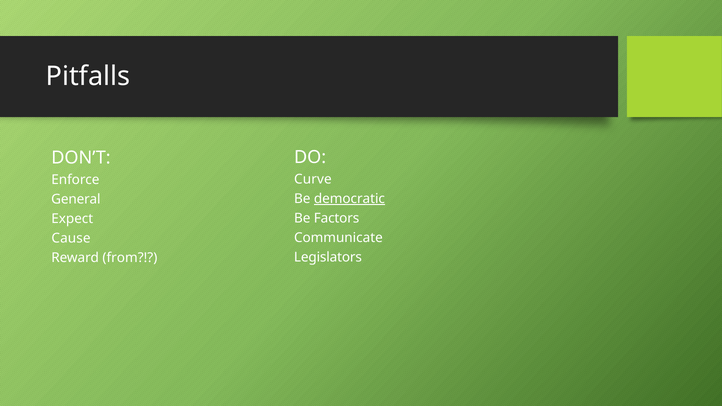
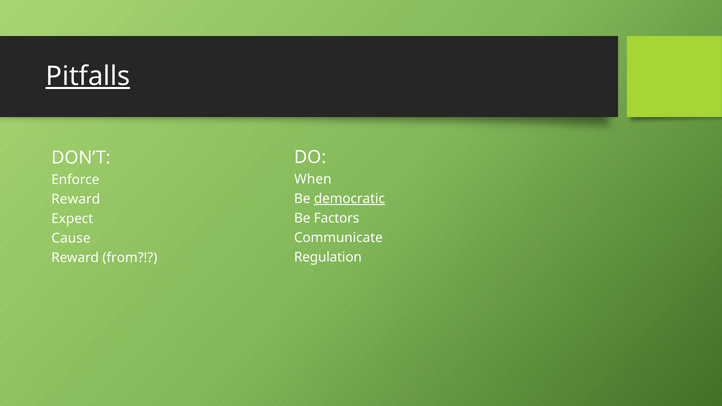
Pitfalls underline: none -> present
Curve: Curve -> When
General at (76, 199): General -> Reward
Legislators: Legislators -> Regulation
